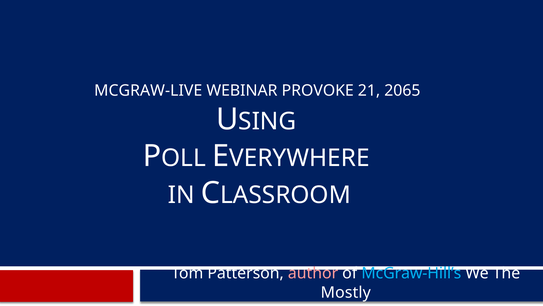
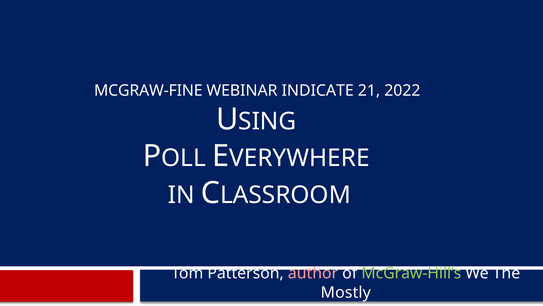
MCGRAW-LIVE: MCGRAW-LIVE -> MCGRAW-FINE
PROVOKE: PROVOKE -> INDICATE
2065: 2065 -> 2022
McGraw-Hill’s colour: light blue -> light green
